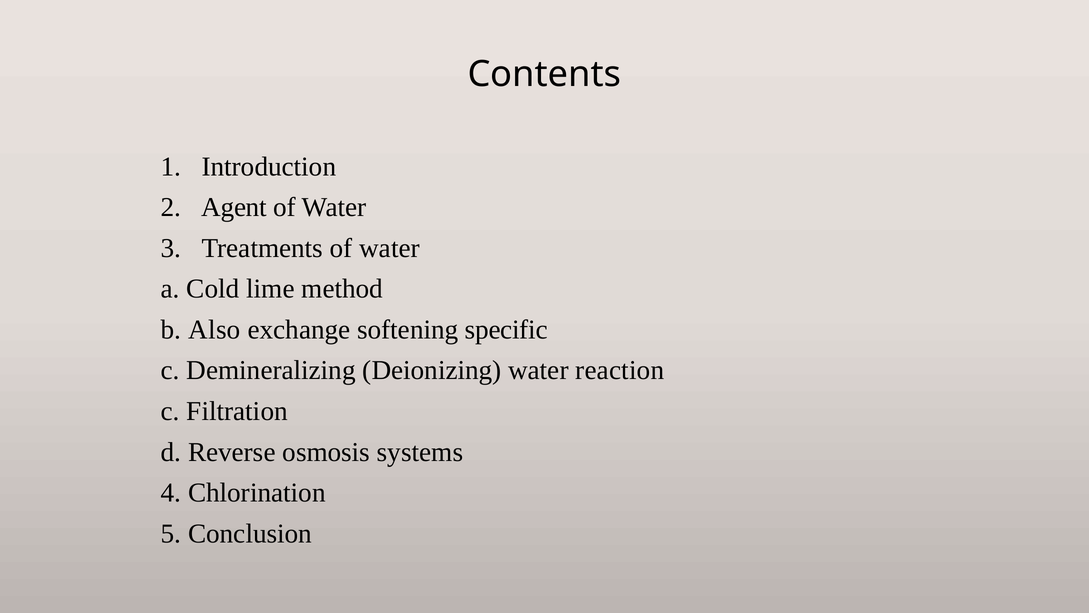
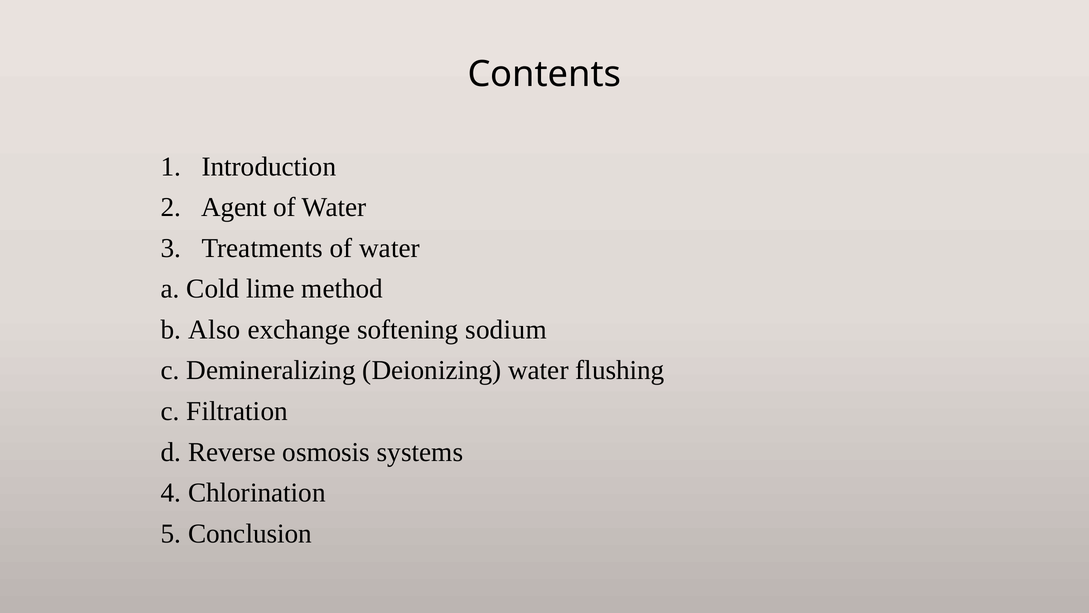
specific: specific -> sodium
reaction: reaction -> flushing
